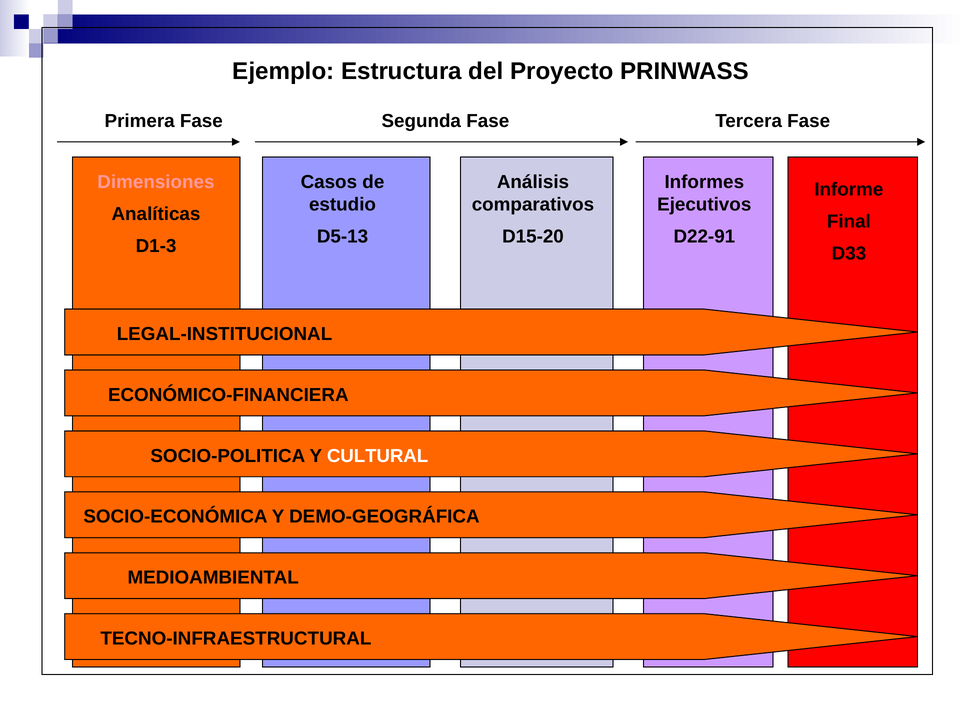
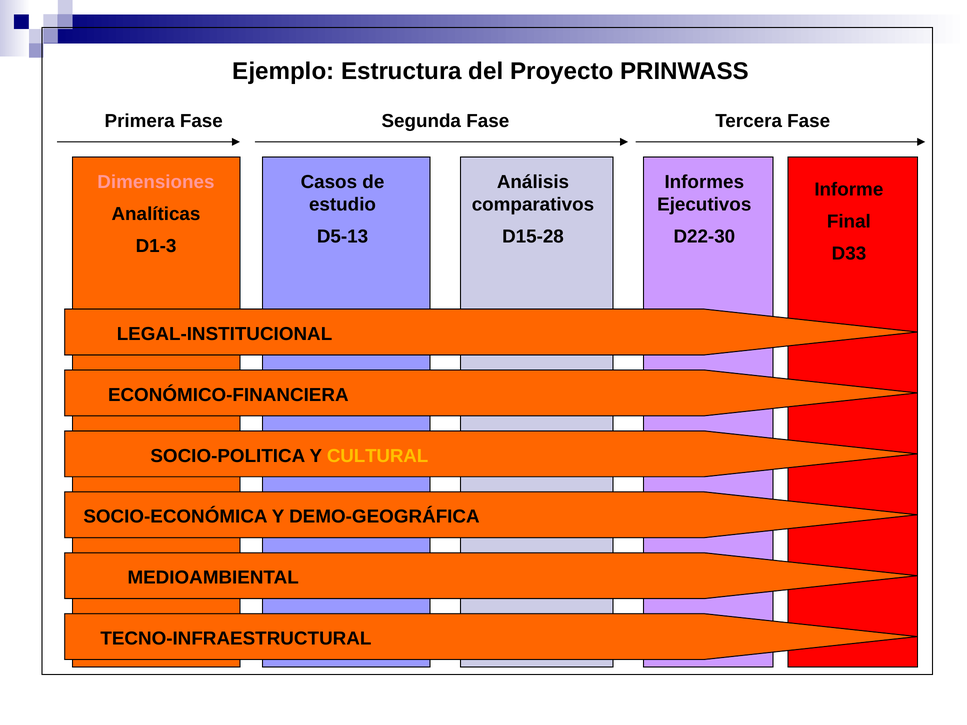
D15-20: D15-20 -> D15-28
D22-91: D22-91 -> D22-30
CULTURAL colour: white -> yellow
